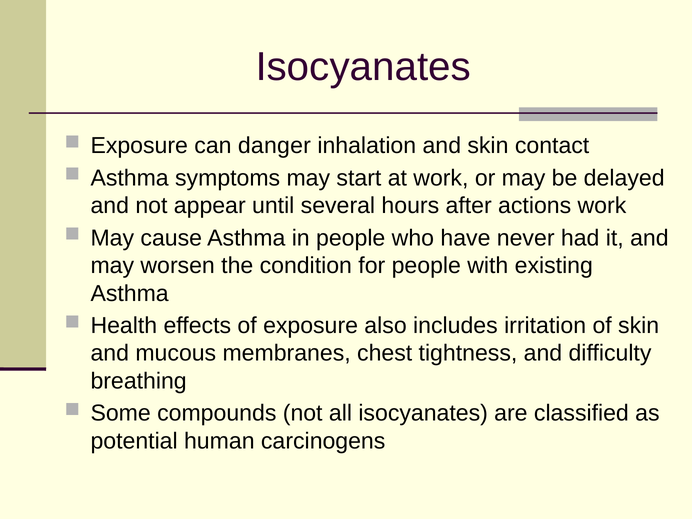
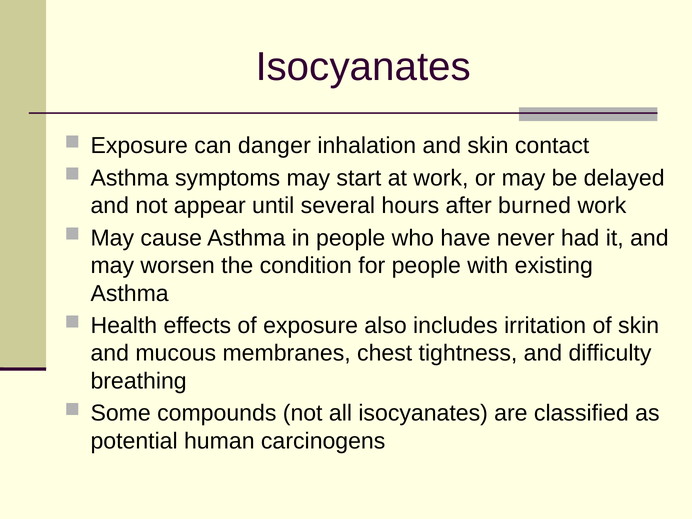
actions: actions -> burned
